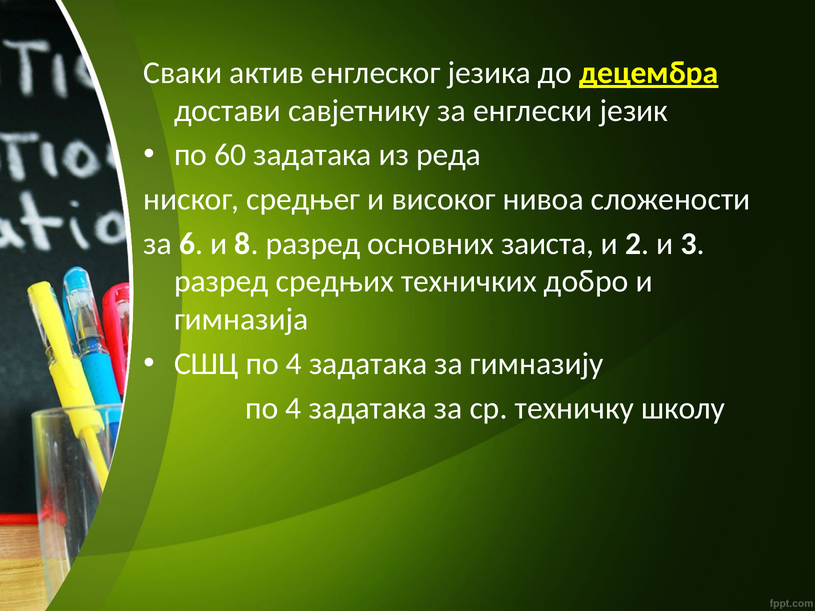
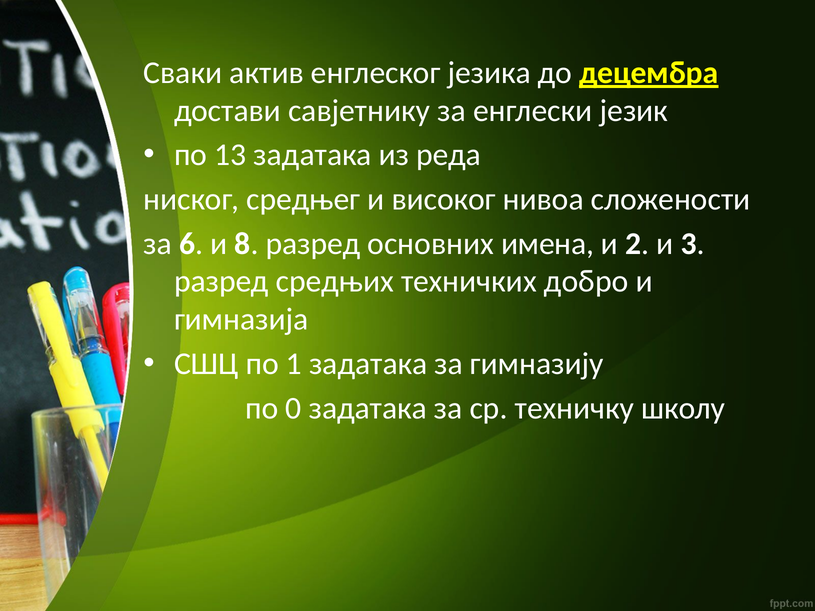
60: 60 -> 13
заиста: заиста -> имена
СШЦ по 4: 4 -> 1
4 at (294, 408): 4 -> 0
